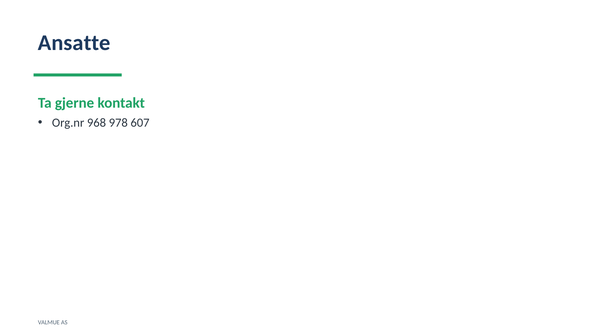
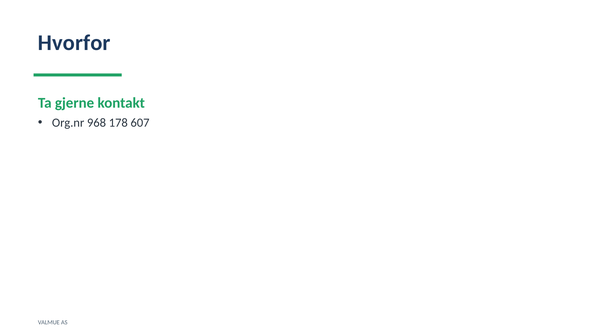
Ansatte: Ansatte -> Hvorfor
978: 978 -> 178
